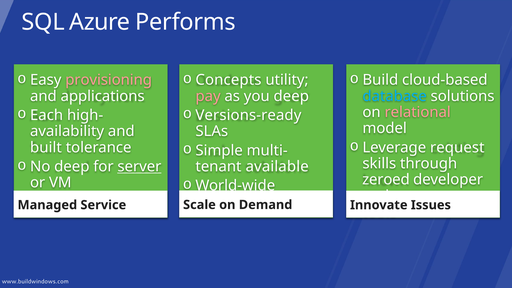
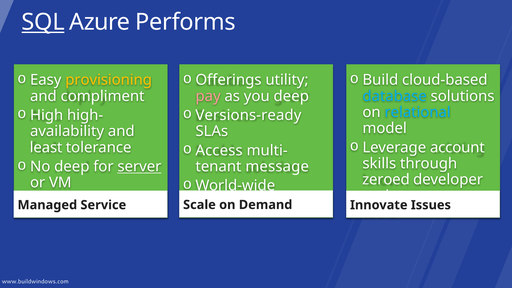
SQL underline: none -> present
provisioning colour: pink -> yellow
Concepts: Concepts -> Offerings
applications: applications -> compliment
Each: Each -> High
relational colour: pink -> light blue
request: request -> account
Simple: Simple -> Access
built: built -> least
available: available -> message
